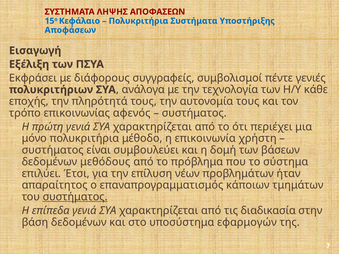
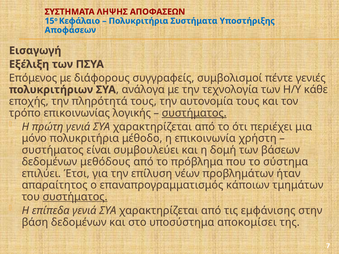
Εκφράσει: Εκφράσει -> Επόμενος
αφενός: αφενός -> λογικής
συστήματος at (194, 113) underline: none -> present
διαδικασία: διαδικασία -> εμφάνισης
εφαρμογών: εφαρμογών -> αποκομίσει
